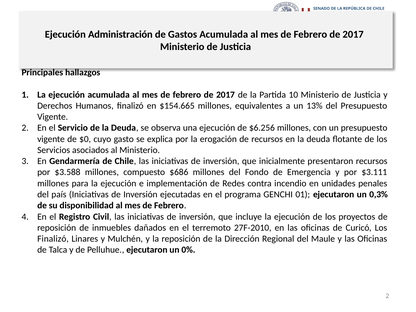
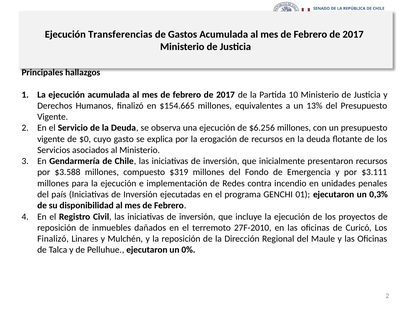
Administración: Administración -> Transferencias
$686: $686 -> $319
